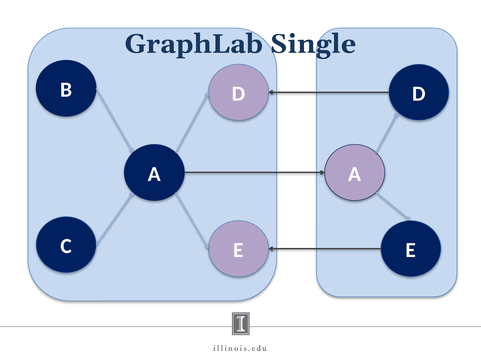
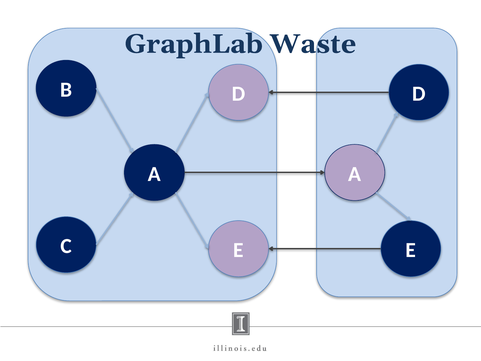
Single: Single -> Waste
